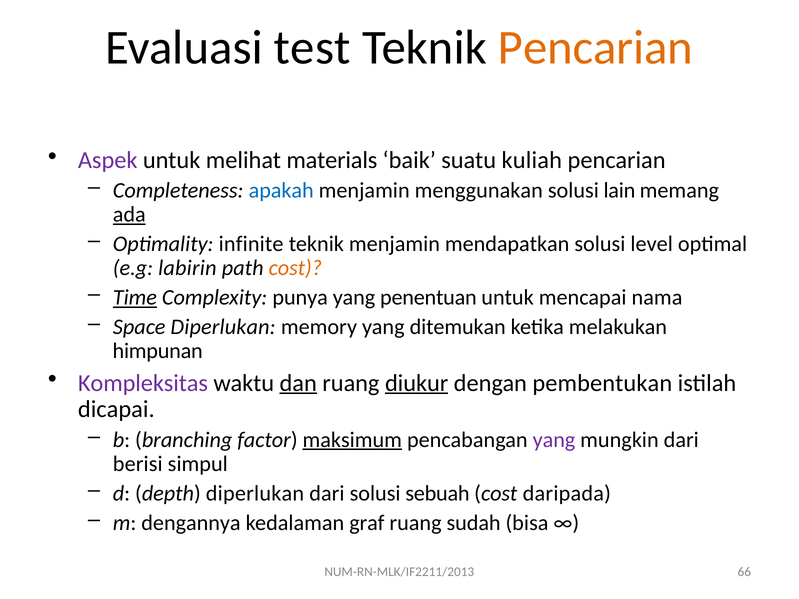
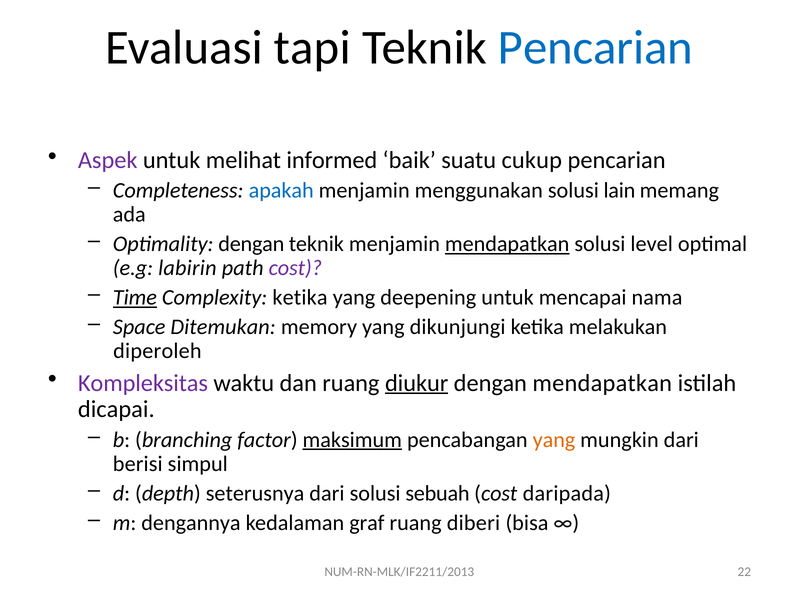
test: test -> tapi
Pencarian at (596, 48) colour: orange -> blue
materials: materials -> informed
kuliah: kuliah -> cukup
ada underline: present -> none
Optimality infinite: infinite -> dengan
mendapatkan at (507, 244) underline: none -> present
cost at (295, 268) colour: orange -> purple
Complexity punya: punya -> ketika
penentuan: penentuan -> deepening
Space Diperlukan: Diperlukan -> Ditemukan
ditemukan: ditemukan -> dikunjungi
himpunan: himpunan -> diperoleh
dan underline: present -> none
dengan pembentukan: pembentukan -> mendapatkan
yang at (554, 440) colour: purple -> orange
depth diperlukan: diperlukan -> seterusnya
sudah: sudah -> diberi
66: 66 -> 22
